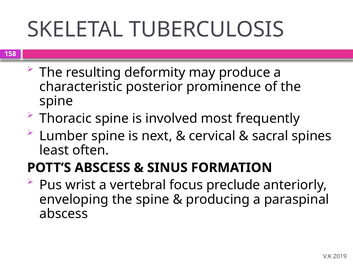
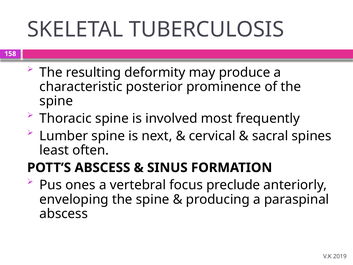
wrist: wrist -> ones
